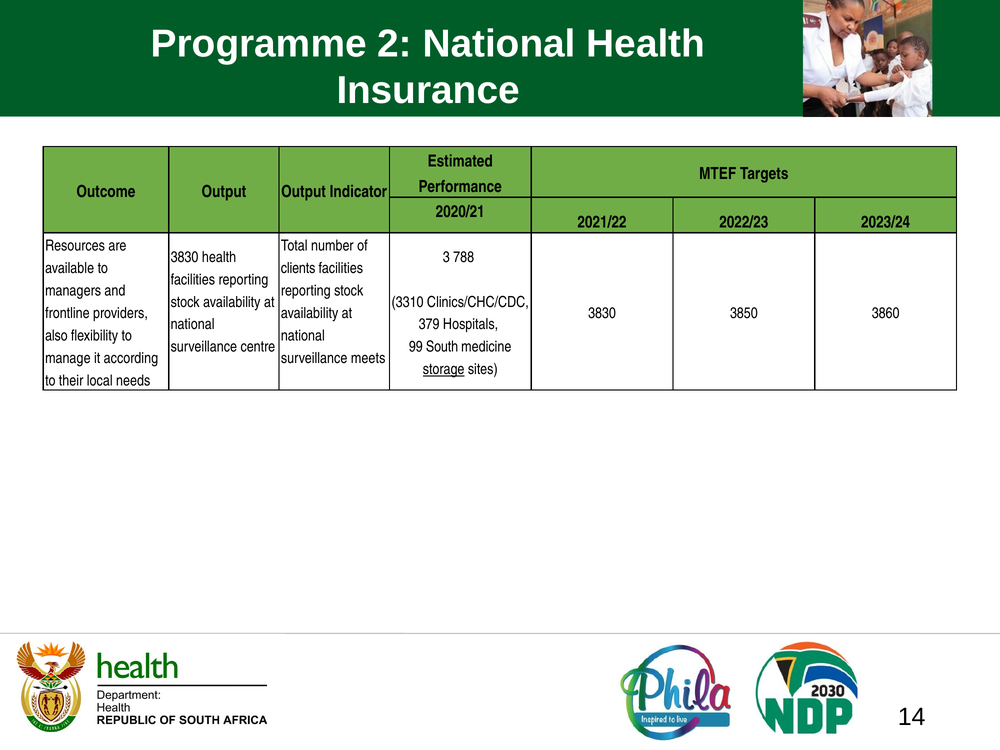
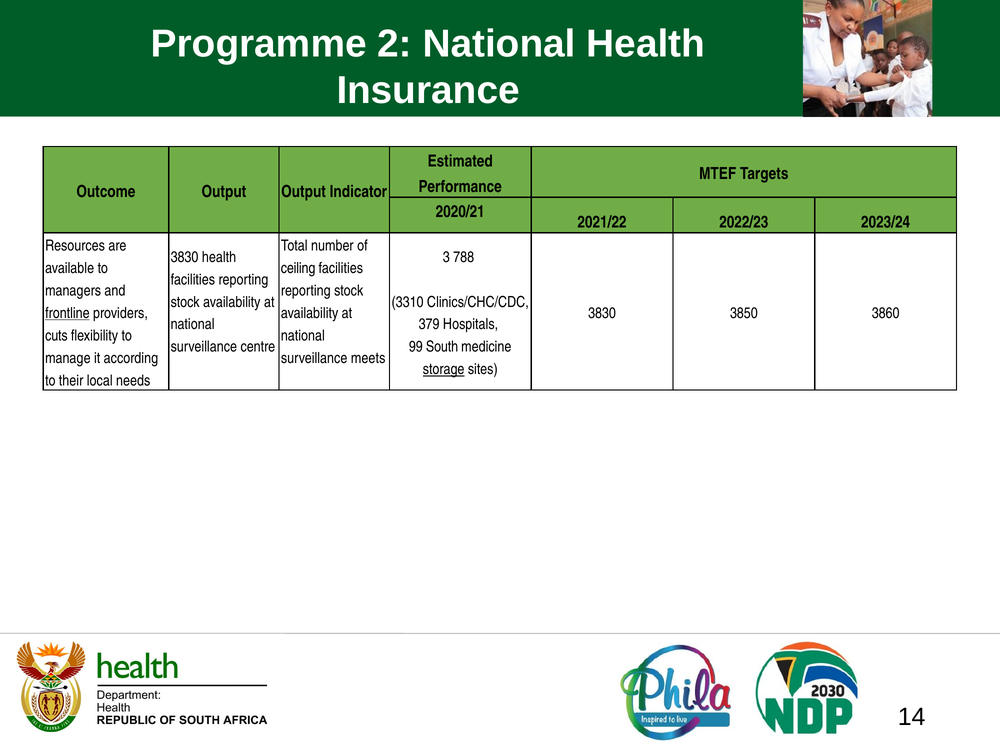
clients: clients -> ceiling
frontline underline: none -> present
also: also -> cuts
